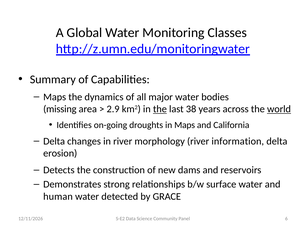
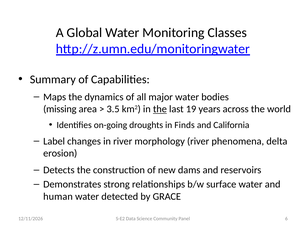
2.9: 2.9 -> 3.5
38: 38 -> 19
world underline: present -> none
in Maps: Maps -> Finds
Delta at (54, 141): Delta -> Label
information: information -> phenomena
